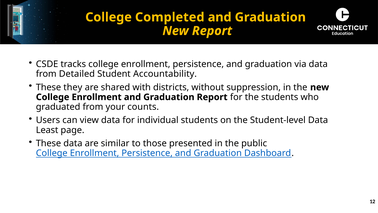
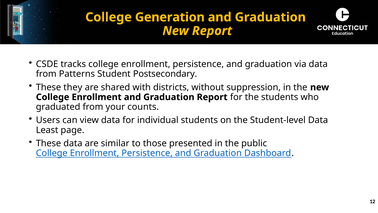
Completed: Completed -> Generation
Detailed: Detailed -> Patterns
Accountability: Accountability -> Postsecondary
